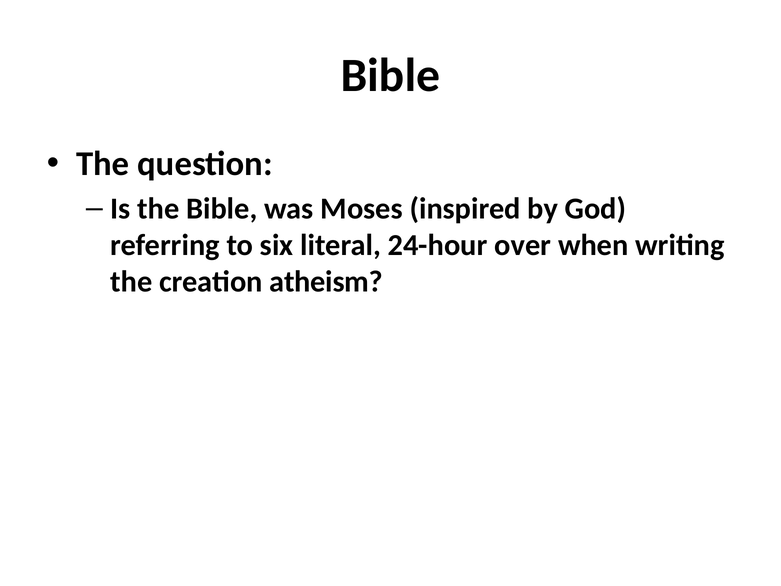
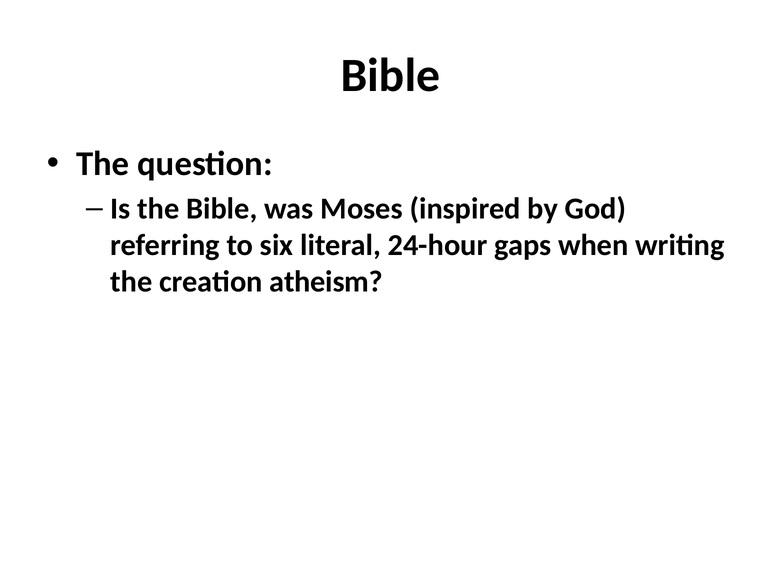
over: over -> gaps
